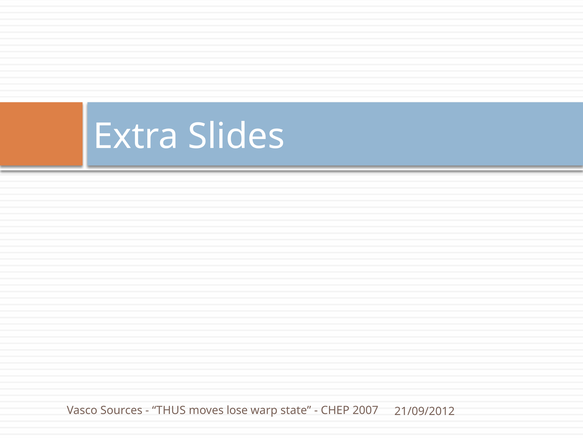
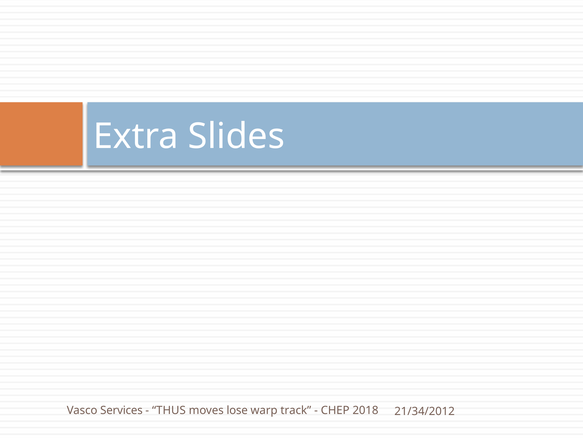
Sources: Sources -> Services
state: state -> track
2007: 2007 -> 2018
21/09/2012: 21/09/2012 -> 21/34/2012
